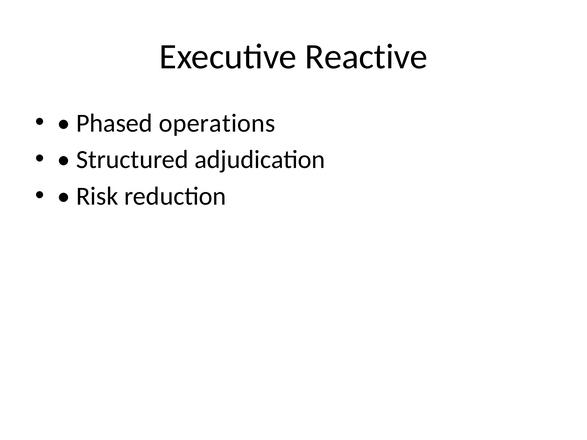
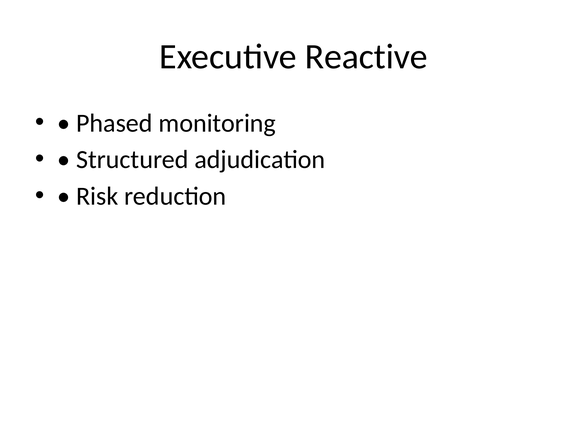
operations: operations -> monitoring
